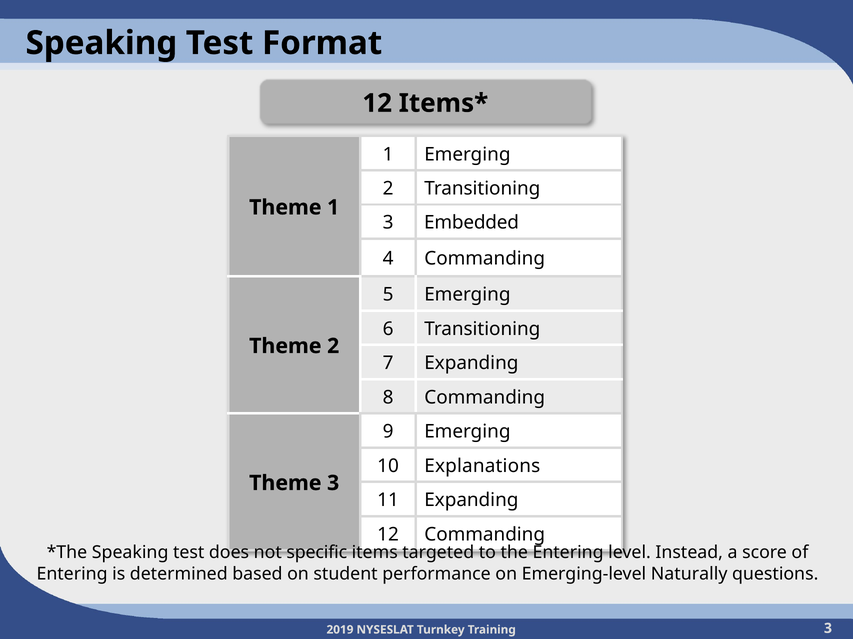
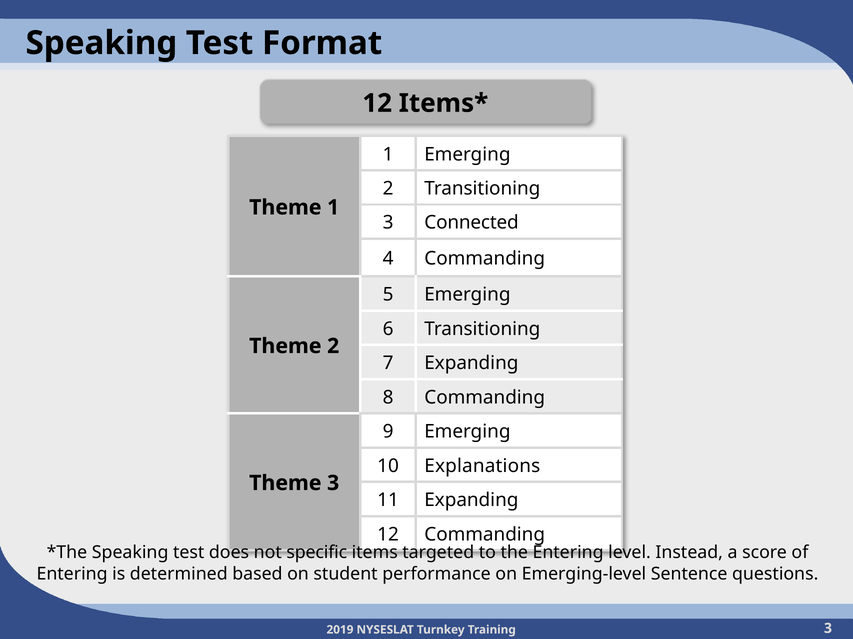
Embedded: Embedded -> Connected
Naturally: Naturally -> Sentence
